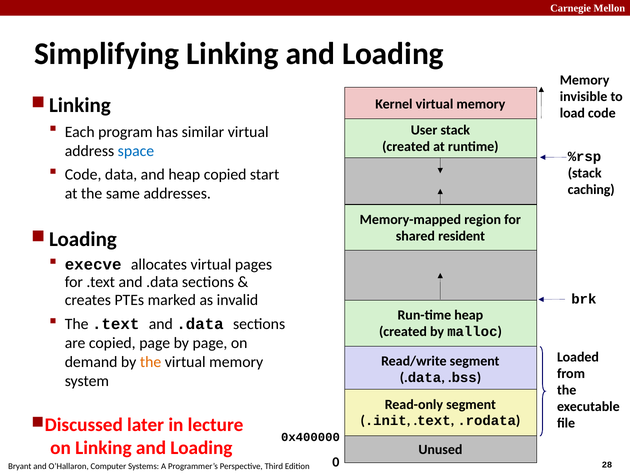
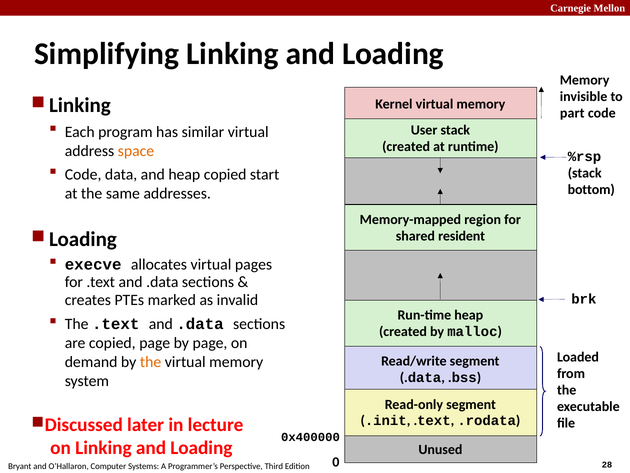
load: load -> part
space colour: blue -> orange
caching: caching -> bottom
